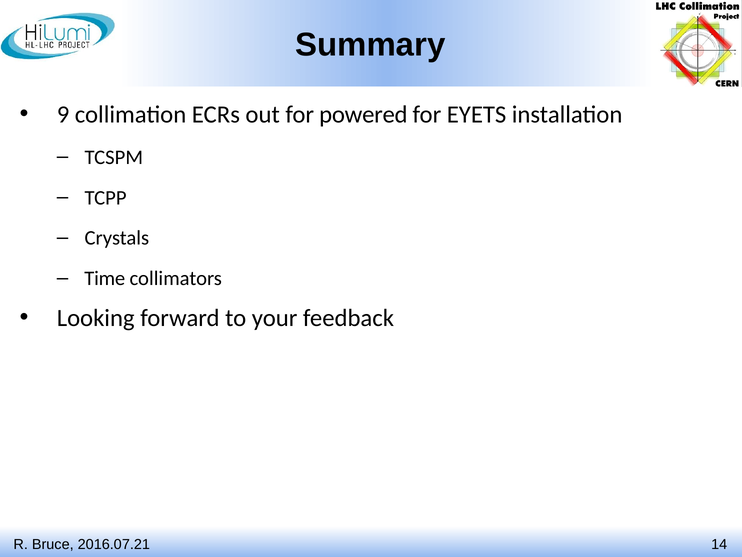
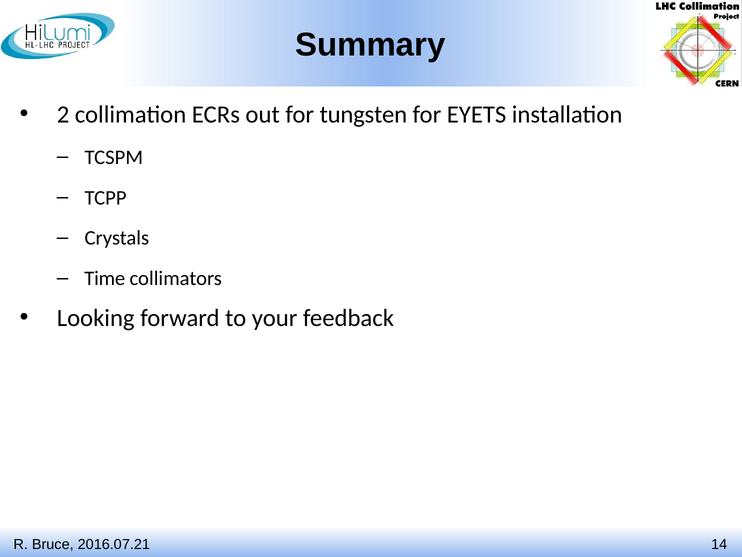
9: 9 -> 2
powered: powered -> tungsten
